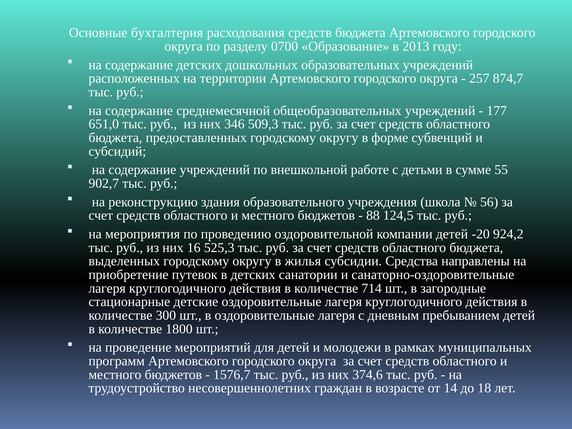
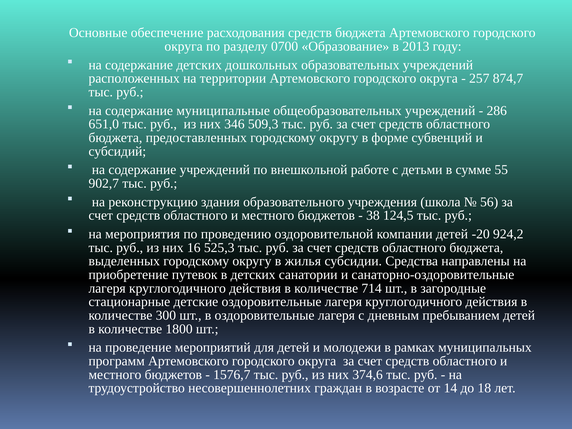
бухгалтерия: бухгалтерия -> обеспечение
среднемесячной: среднемесячной -> муниципальные
177: 177 -> 286
88: 88 -> 38
